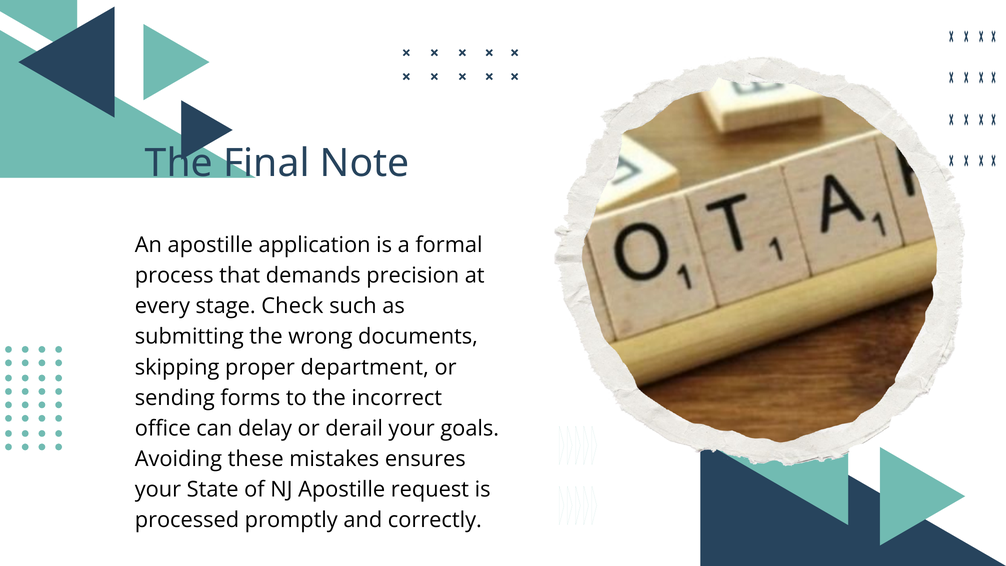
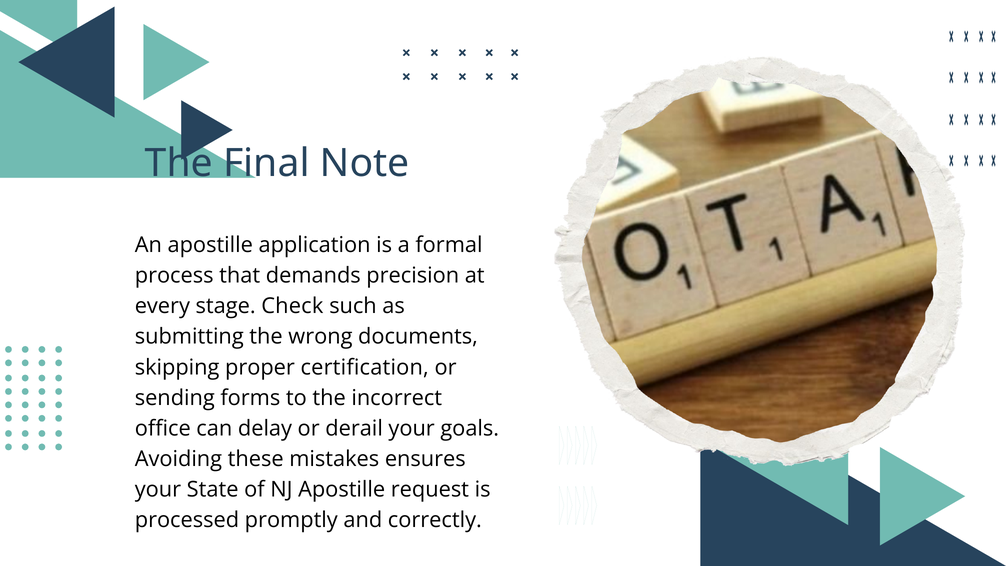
department: department -> certification
